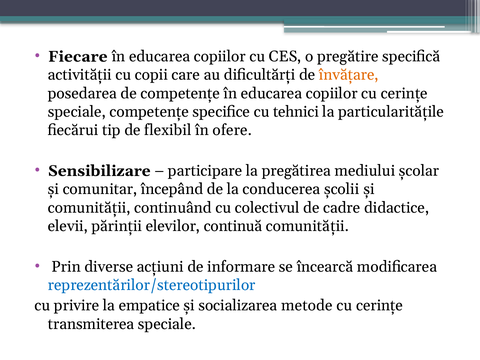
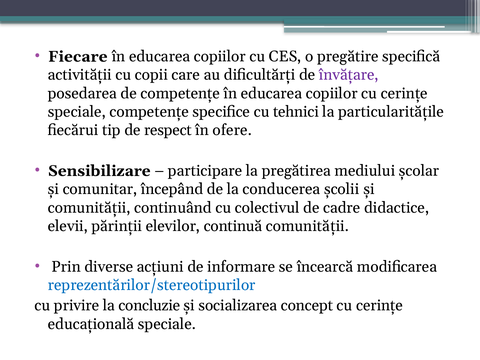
învăţare colour: orange -> purple
flexibil: flexibil -> respect
empatice: empatice -> concluzie
metode: metode -> concept
transmiterea: transmiterea -> educaţională
